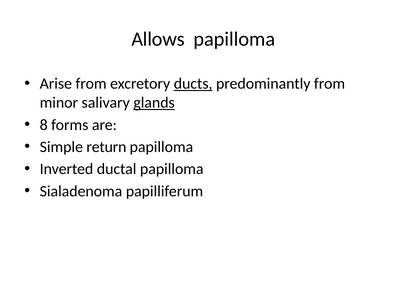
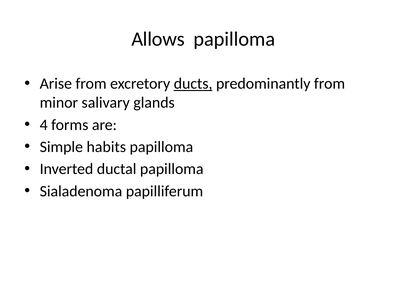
glands underline: present -> none
8: 8 -> 4
return: return -> habits
